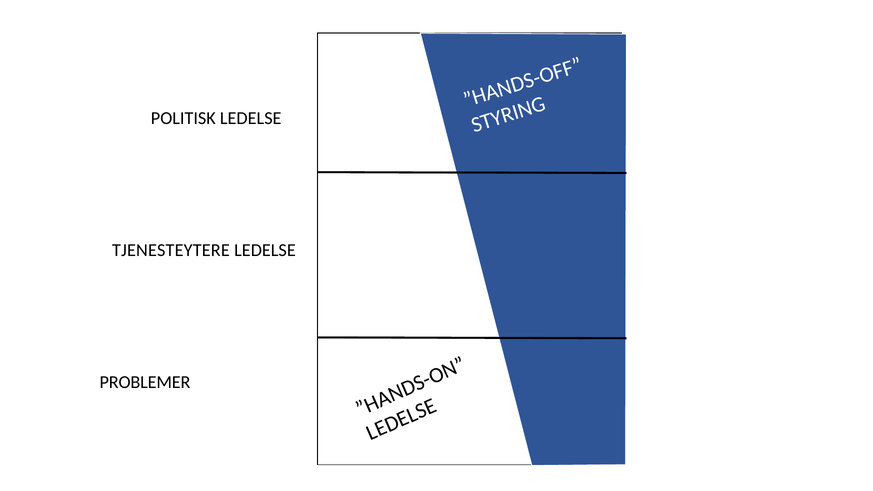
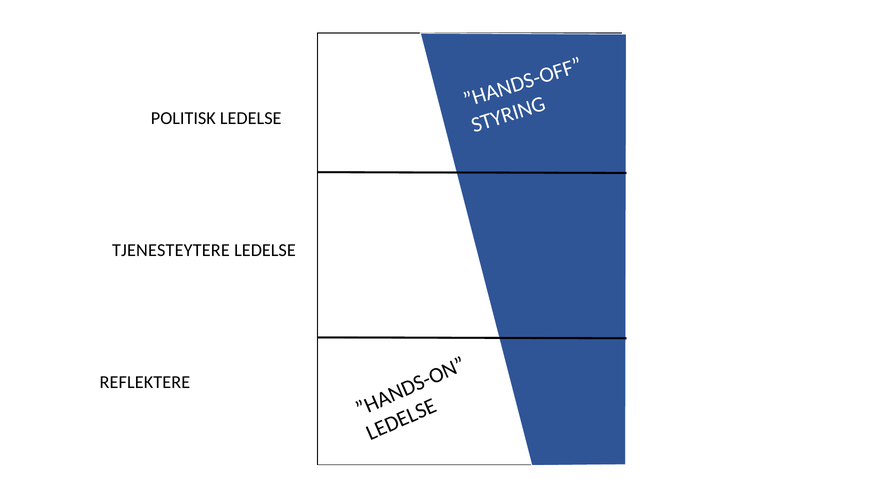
PROBLEMER: PROBLEMER -> REFLEKTERE
